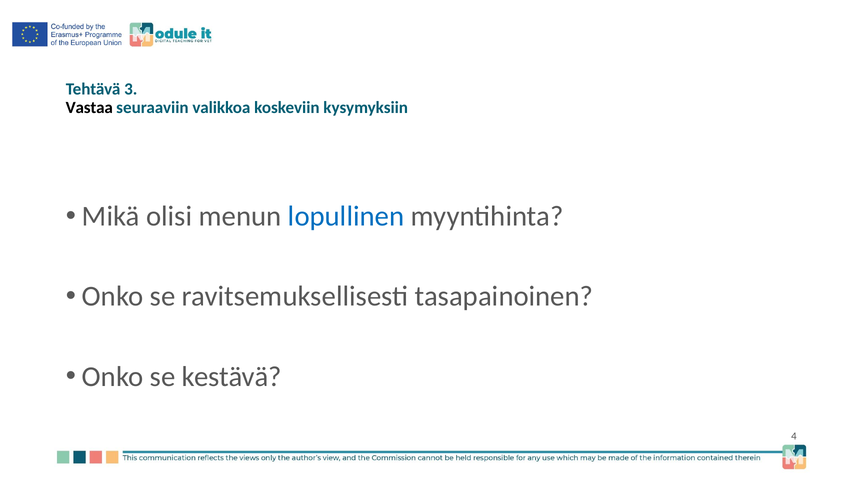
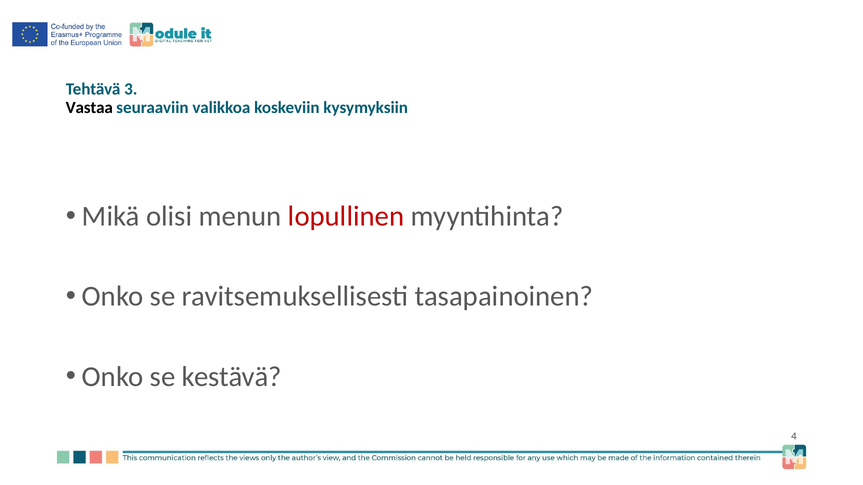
lopullinen colour: blue -> red
